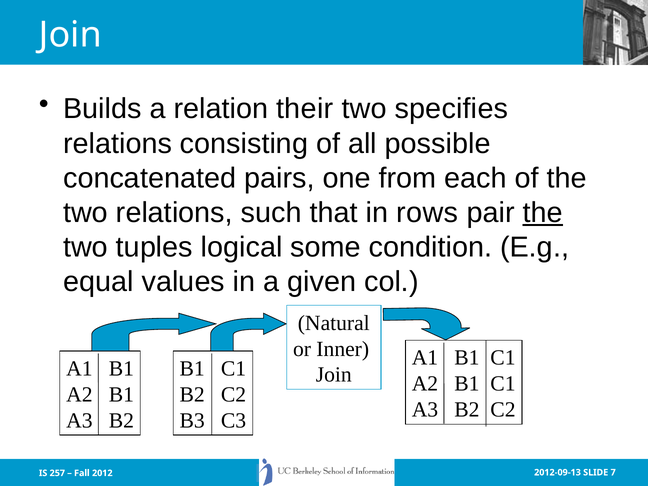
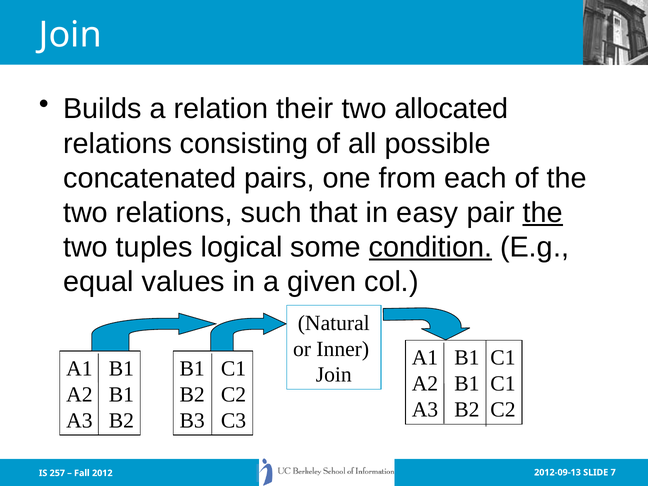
specifies: specifies -> allocated
rows: rows -> easy
condition underline: none -> present
